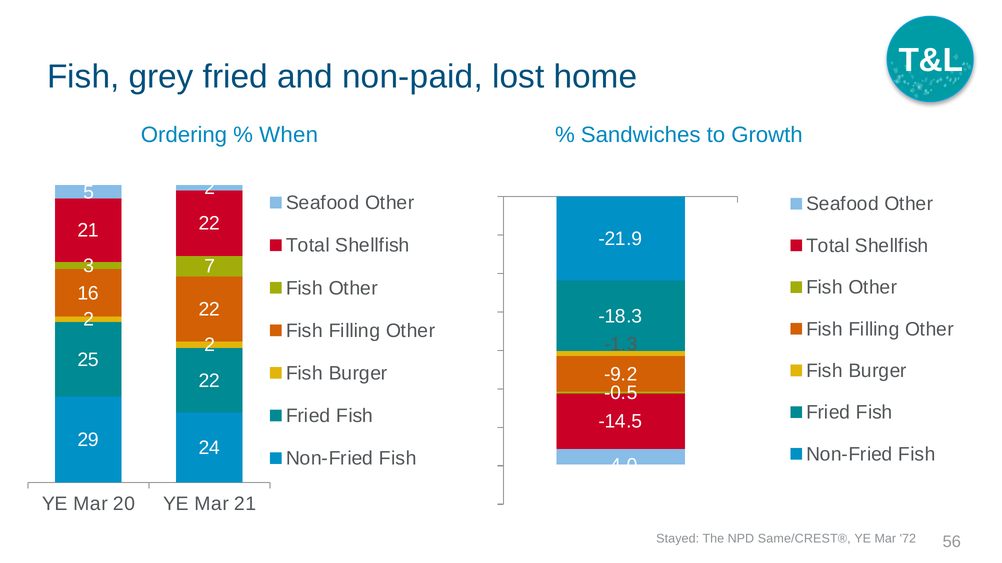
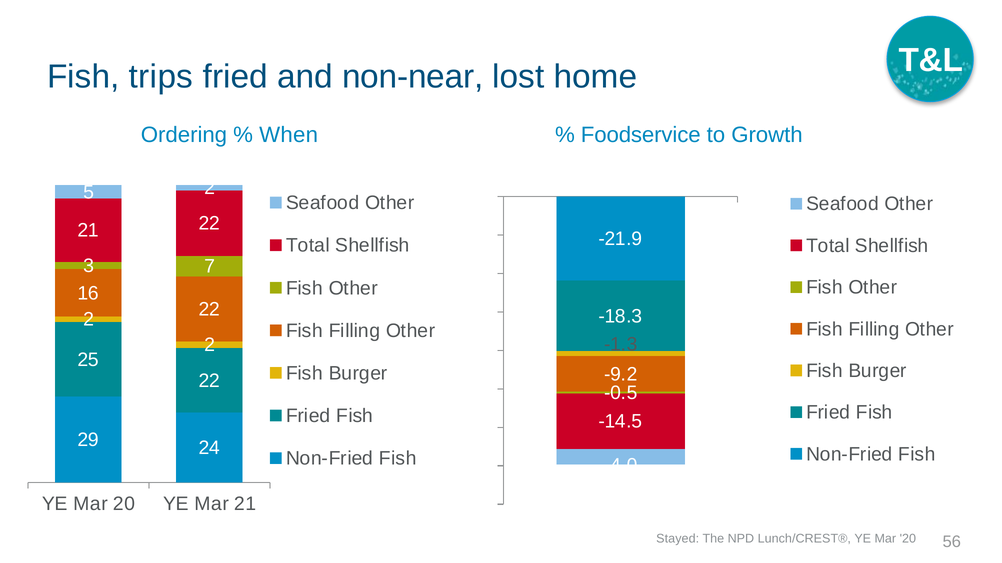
grey: grey -> trips
non-paid: non-paid -> non-near
Sandwiches: Sandwiches -> Foodservice
Same/CREST®: Same/CREST® -> Lunch/CREST®
72 at (908, 539): 72 -> 20
